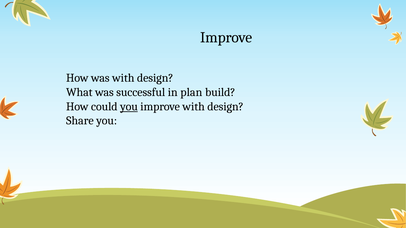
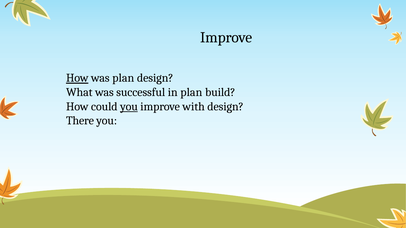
How at (77, 78) underline: none -> present
was with: with -> plan
Share: Share -> There
